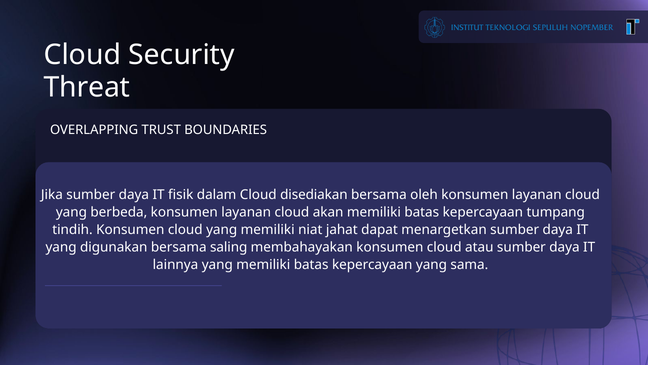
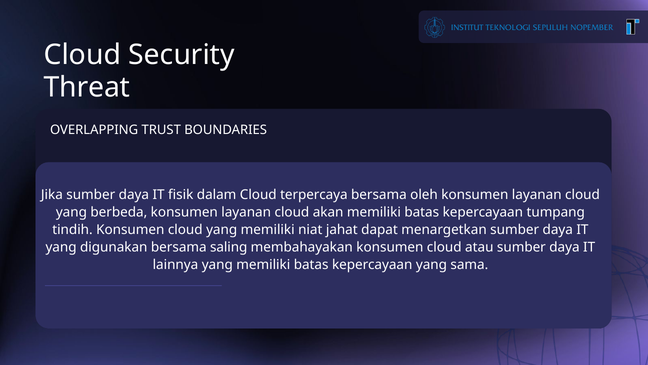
disediakan: disediakan -> terpercaya
